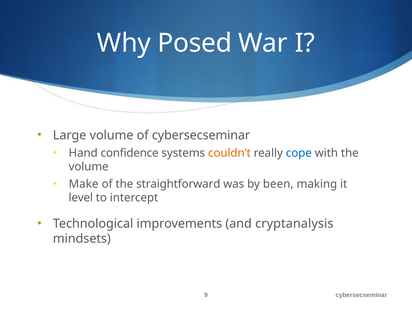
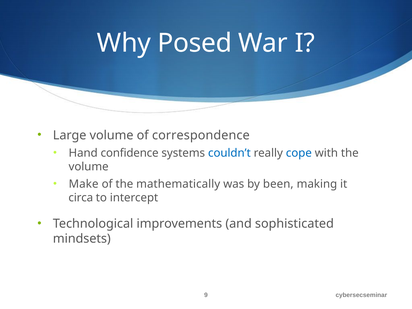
of cybersecseminar: cybersecseminar -> correspondence
couldn’t colour: orange -> blue
straightforward: straightforward -> mathematically
level: level -> circa
cryptanalysis: cryptanalysis -> sophisticated
